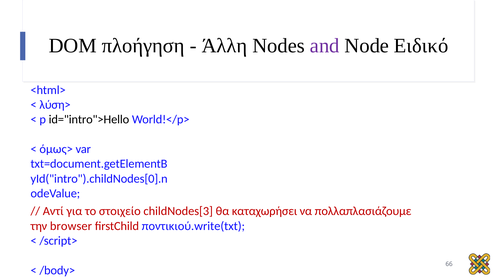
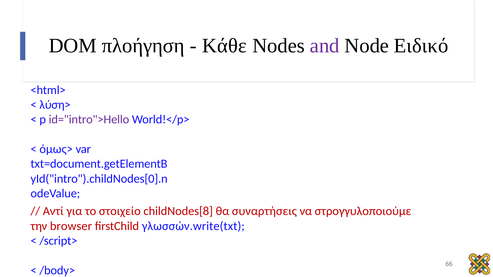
Άλλη: Άλλη -> Κάθε
id="intro">Hello colour: black -> purple
childNodes[3: childNodes[3 -> childNodes[8
καταχωρήσει: καταχωρήσει -> συναρτήσεις
πολλαπλασιάζουμε: πολλαπλασιάζουμε -> στρογγυλοποιούμε
ποντικιού.write(txt: ποντικιού.write(txt -> γλωσσών.write(txt
